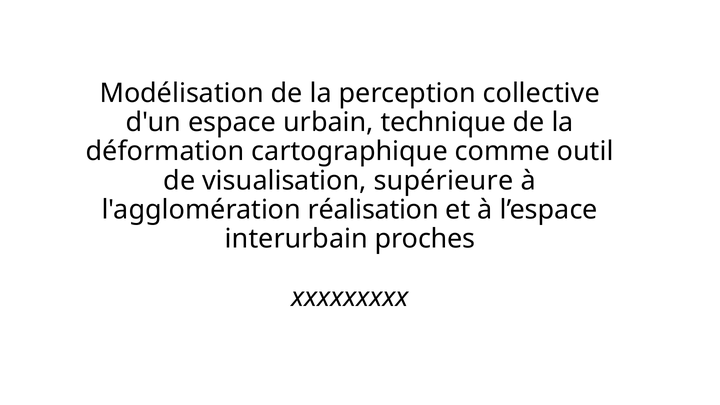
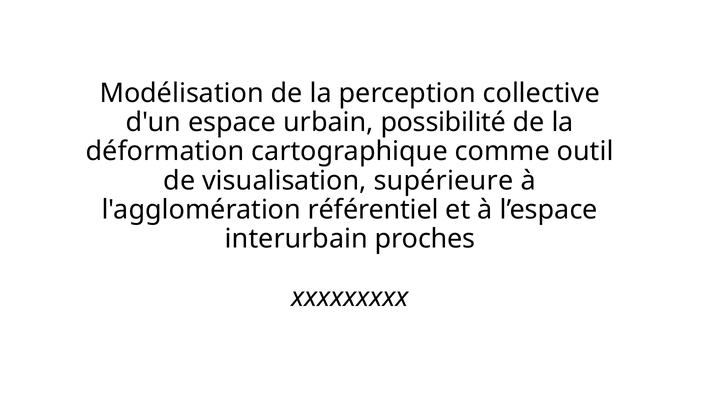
technique: technique -> possibilité
réalisation: réalisation -> référentiel
